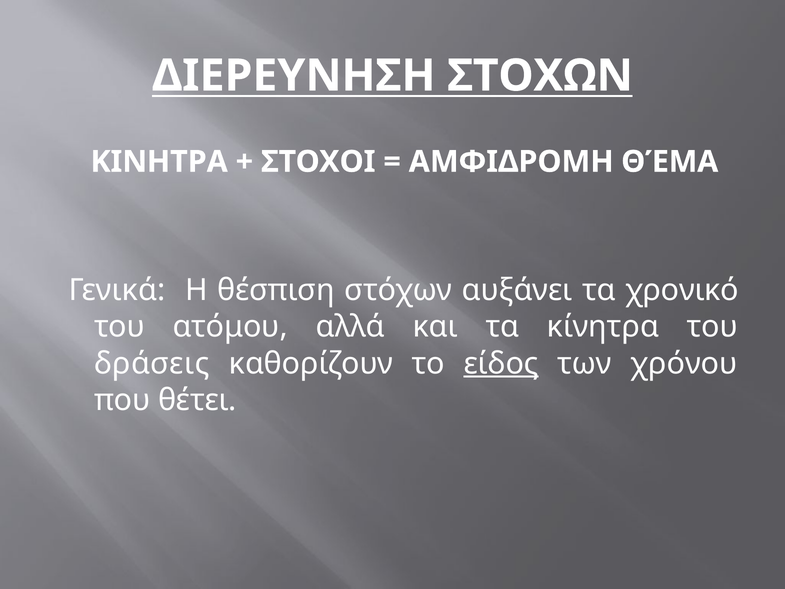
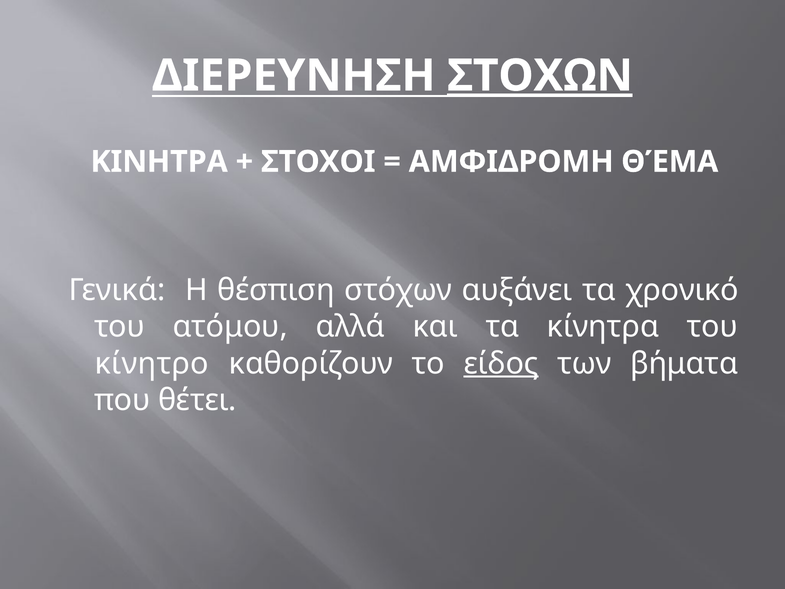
ΣΤΟΧΩΝ underline: none -> present
δράσεις: δράσεις -> κίνητρο
χρόνου: χρόνου -> βήματα
